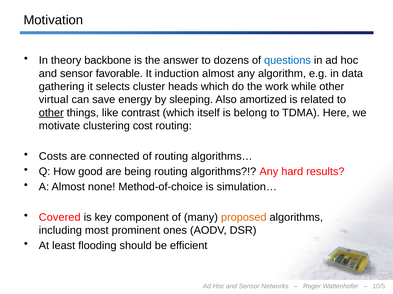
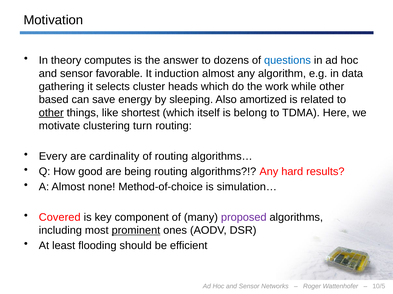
backbone: backbone -> computes
virtual: virtual -> based
contrast: contrast -> shortest
cost: cost -> turn
Costs: Costs -> Every
connected: connected -> cardinality
proposed colour: orange -> purple
prominent underline: none -> present
